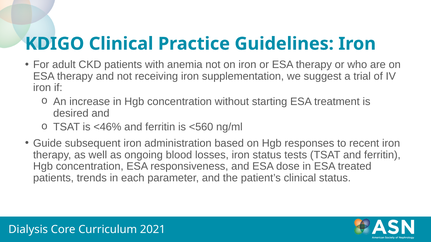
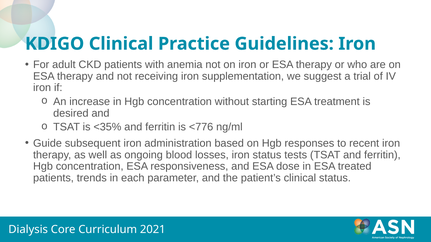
<46%: <46% -> <35%
<560: <560 -> <776
